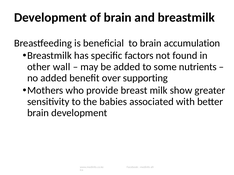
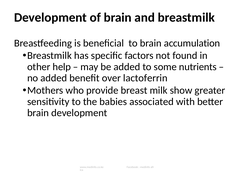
wall: wall -> help
supporting: supporting -> lactoferrin
